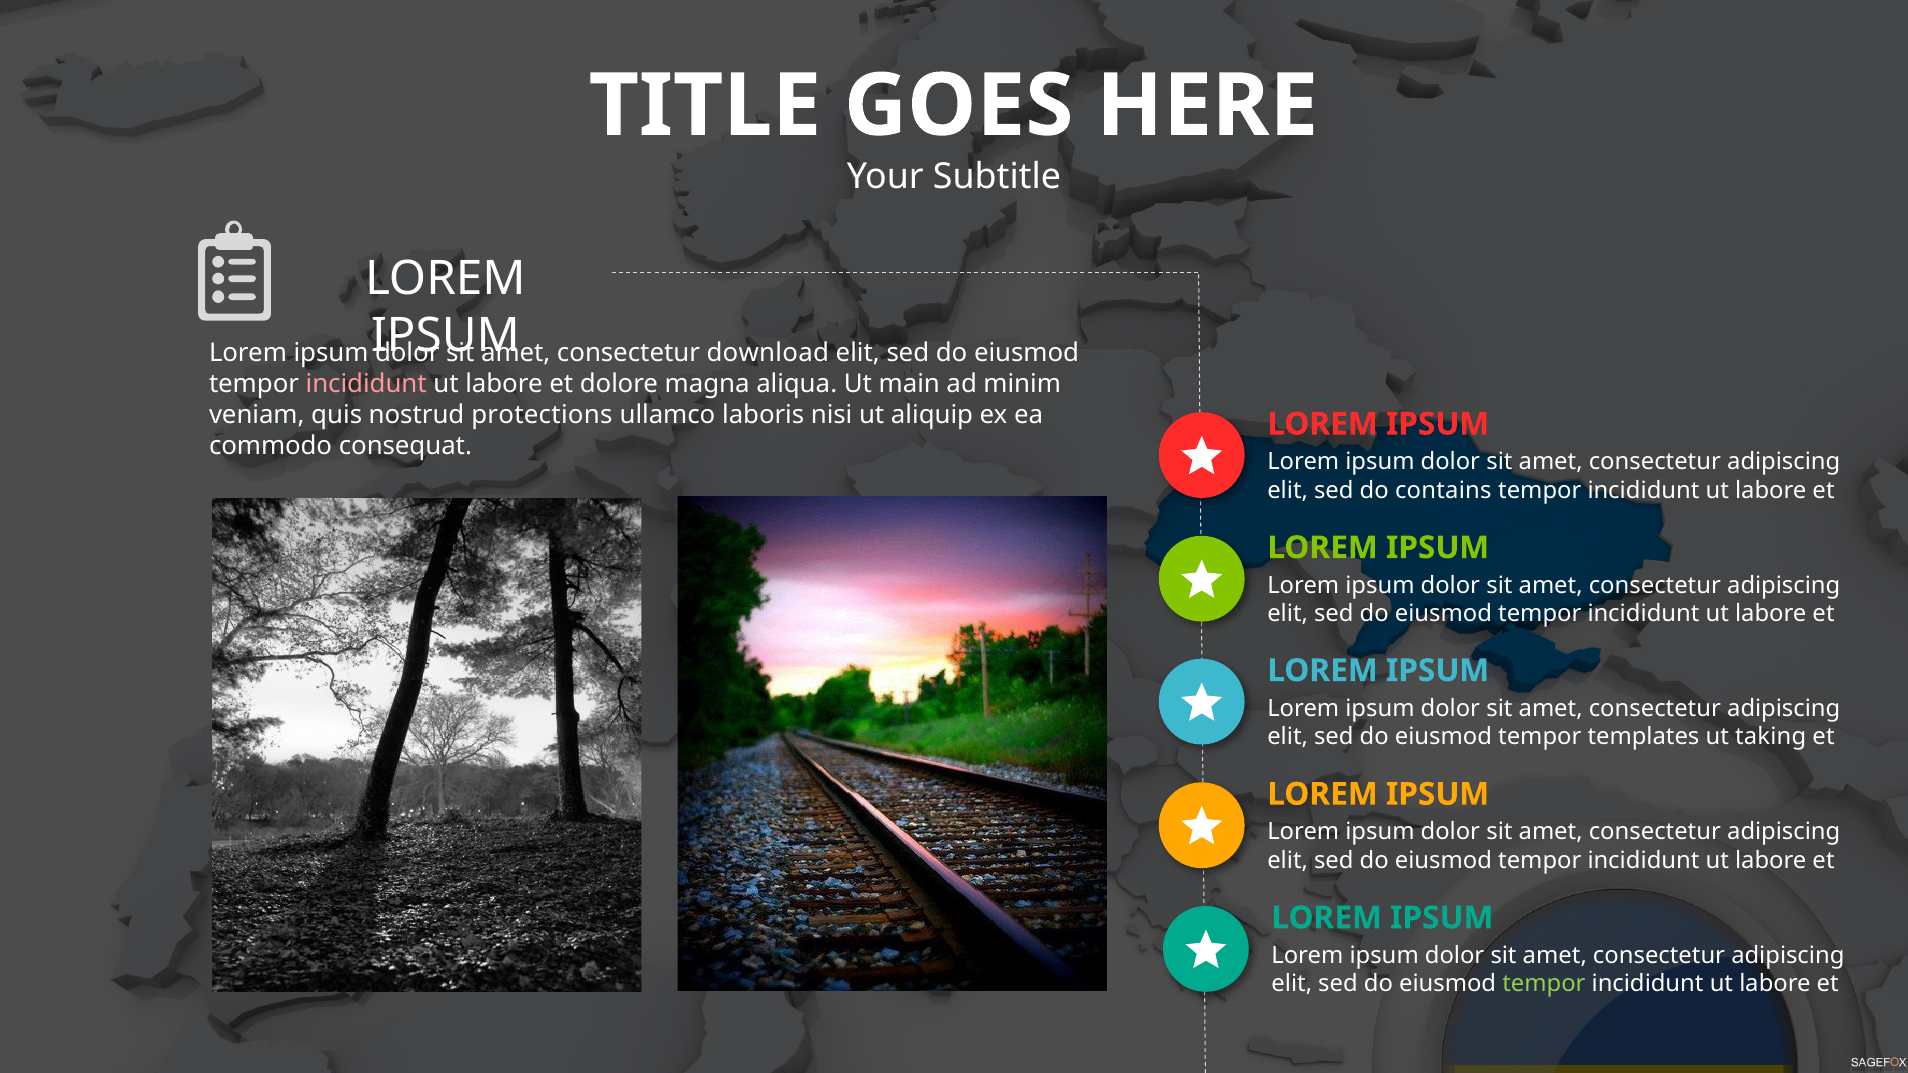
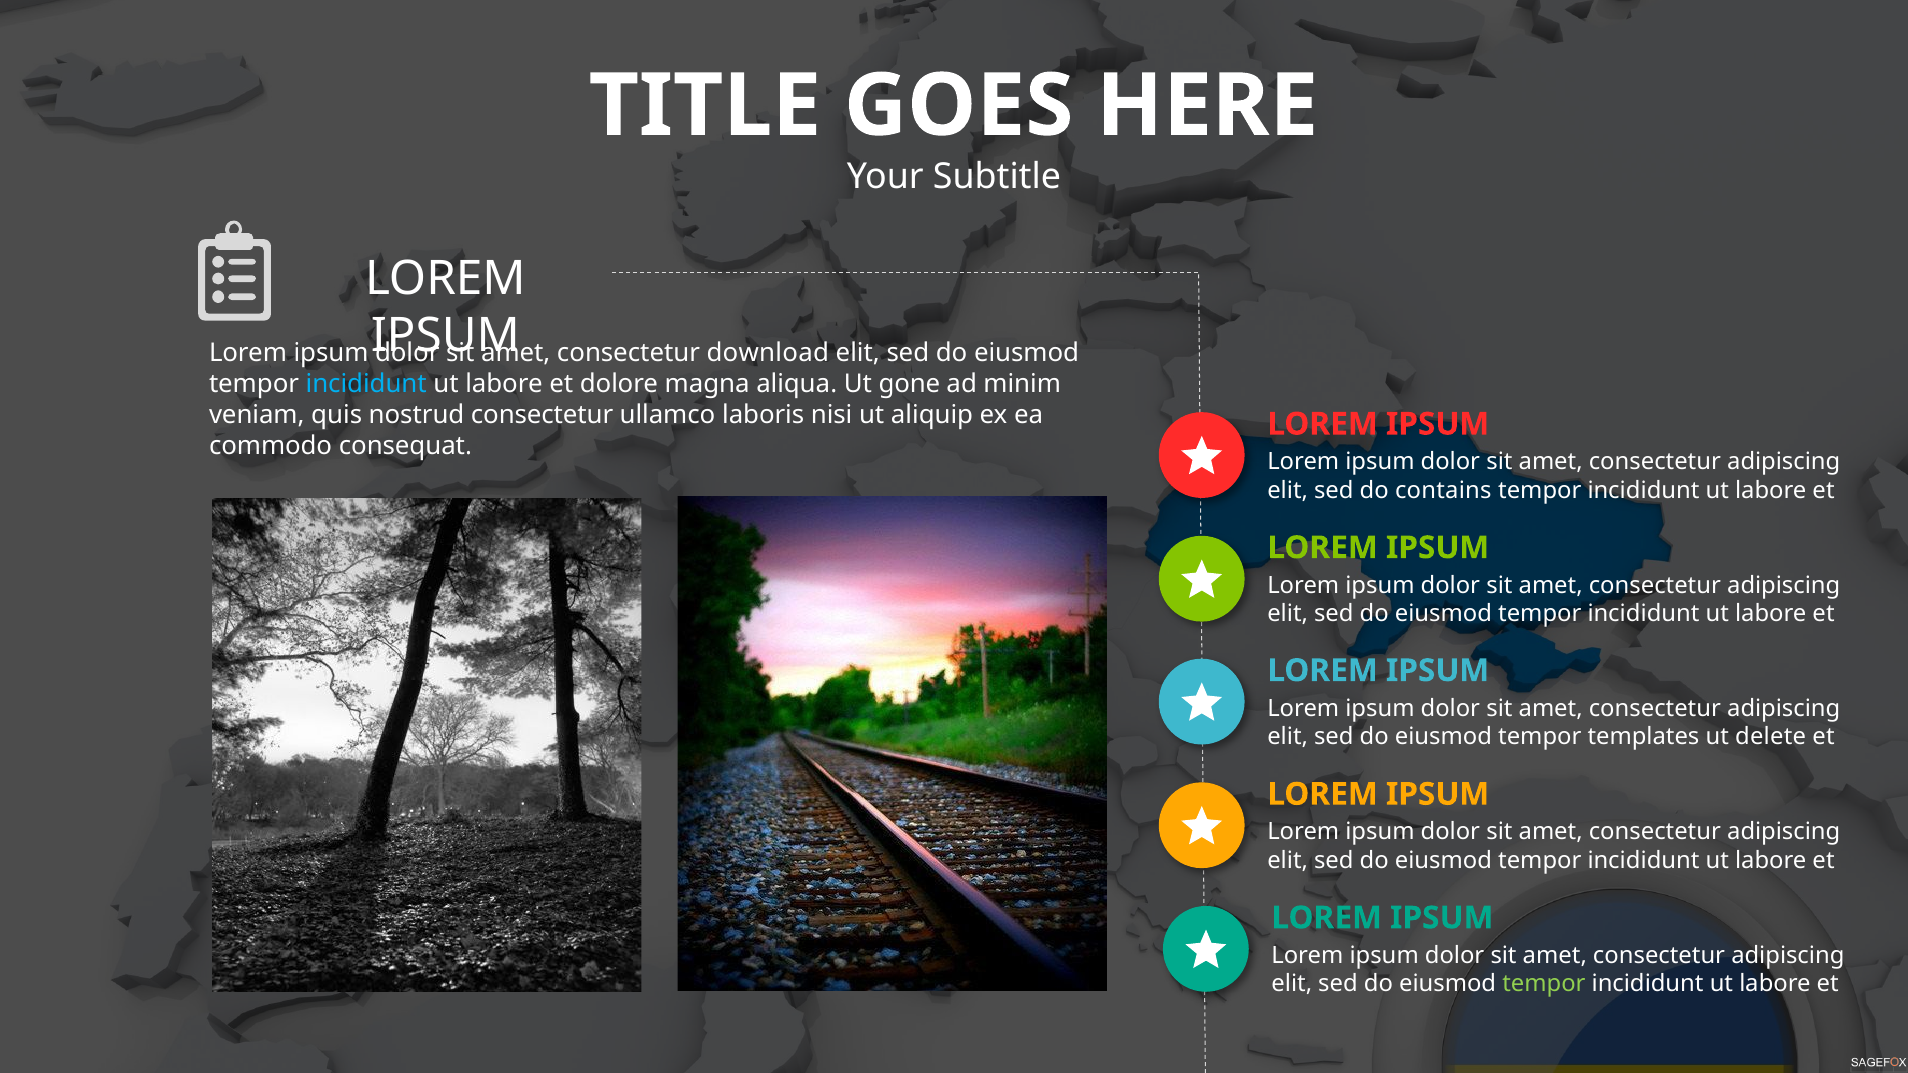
incididunt at (366, 384) colour: pink -> light blue
main: main -> gone
nostrud protections: protections -> consectetur
taking: taking -> delete
